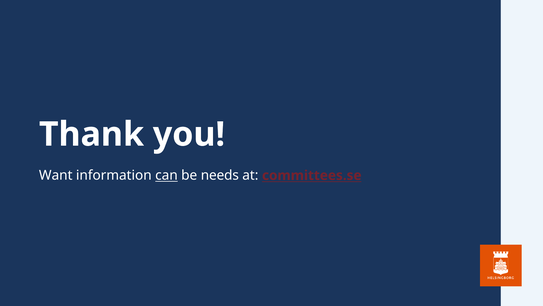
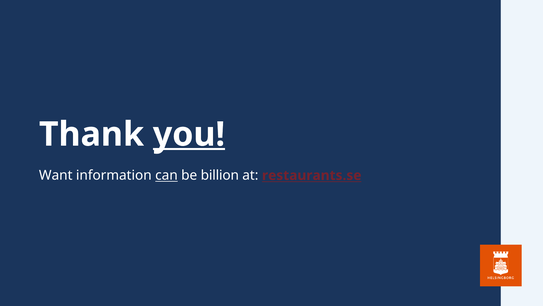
you underline: none -> present
needs: needs -> billion
committees.se: committees.se -> restaurants.se
